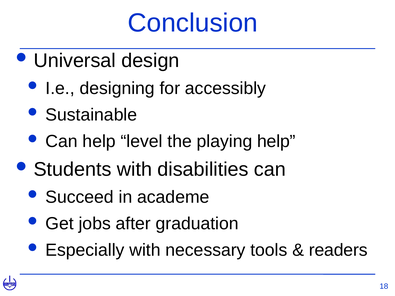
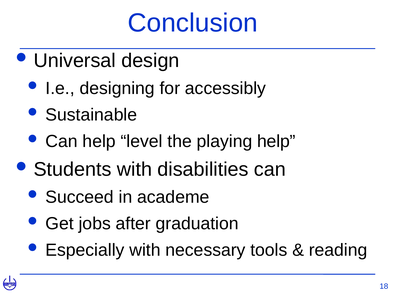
readers: readers -> reading
